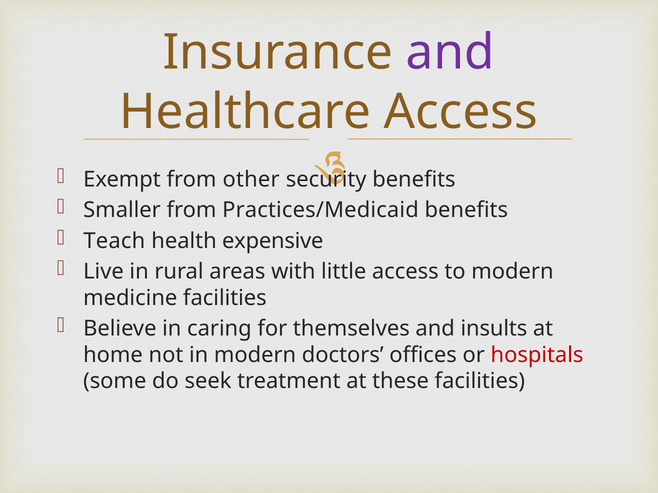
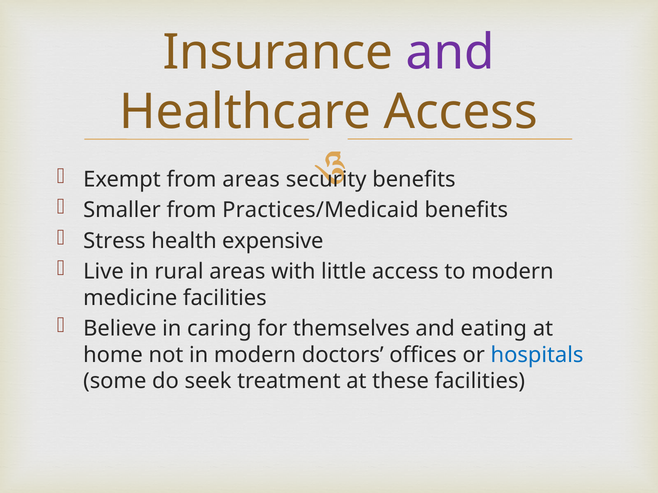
from other: other -> areas
Teach: Teach -> Stress
insults: insults -> eating
hospitals colour: red -> blue
